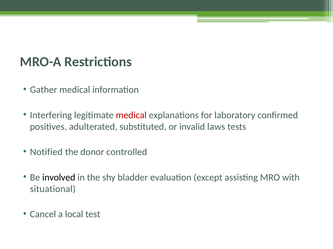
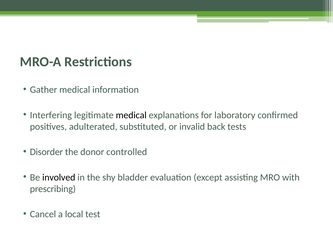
medical at (131, 115) colour: red -> black
laws: laws -> back
Notified: Notified -> Disorder
situational: situational -> prescribing
